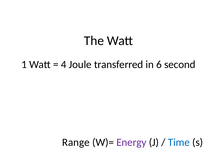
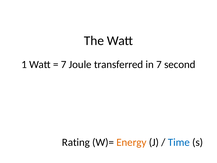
4 at (64, 64): 4 -> 7
in 6: 6 -> 7
Range: Range -> Rating
Energy colour: purple -> orange
